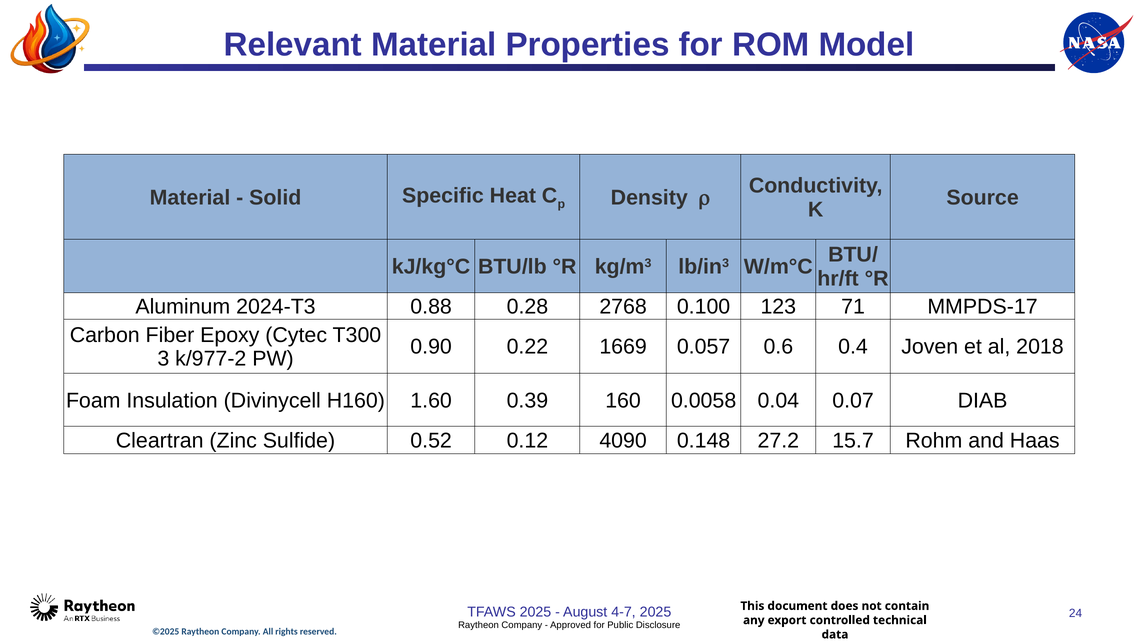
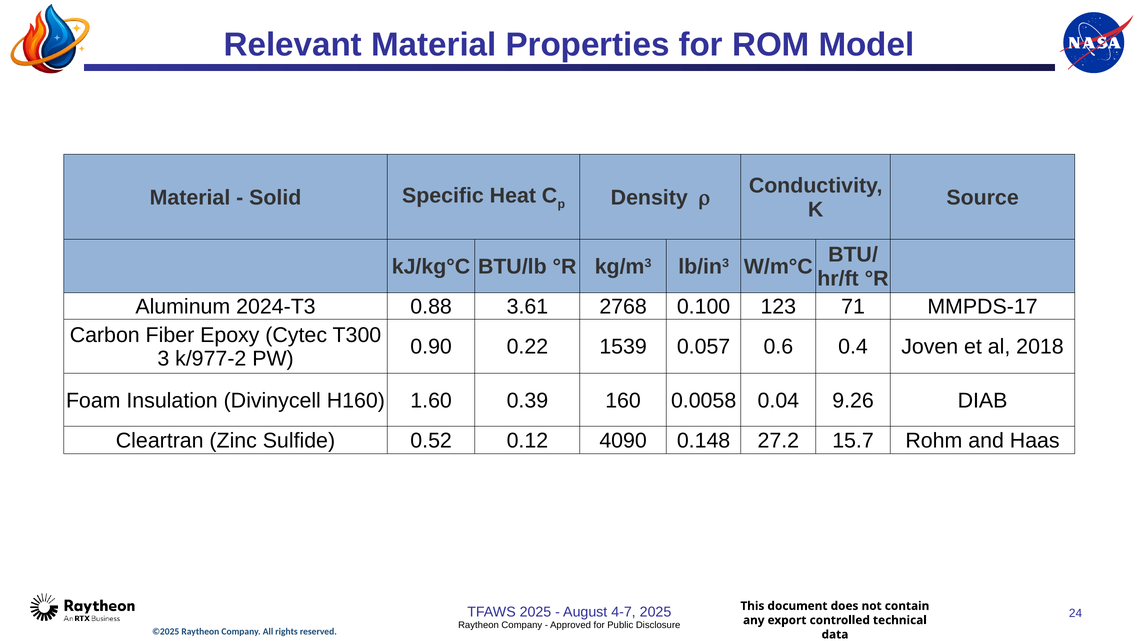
0.28: 0.28 -> 3.61
1669: 1669 -> 1539
0.07: 0.07 -> 9.26
